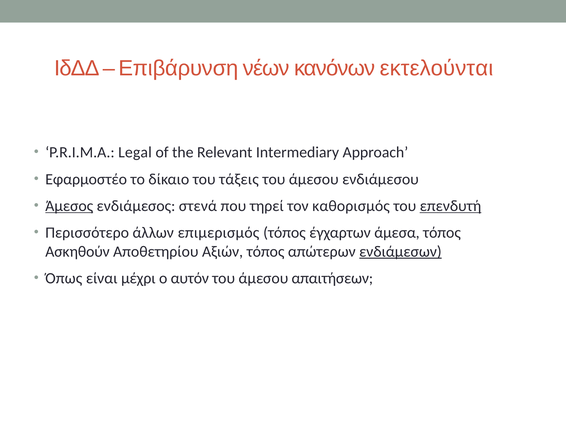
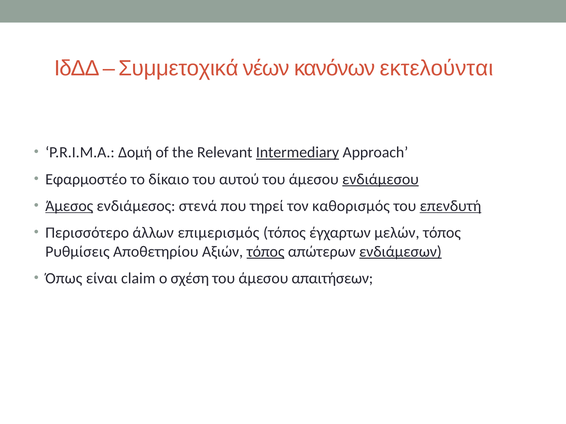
Επιβάρυνση: Επιβάρυνση -> Συμμετοχικά
Legal: Legal -> Δομή
Intermediary underline: none -> present
τάξεις: τάξεις -> αυτού
ενδιάμεσου underline: none -> present
άμεσα: άμεσα -> μελών
Ασκηθούν: Ασκηθούν -> Ρυθμίσεις
τόπος at (266, 252) underline: none -> present
μέχρι: μέχρι -> claim
αυτόν: αυτόν -> σχέση
